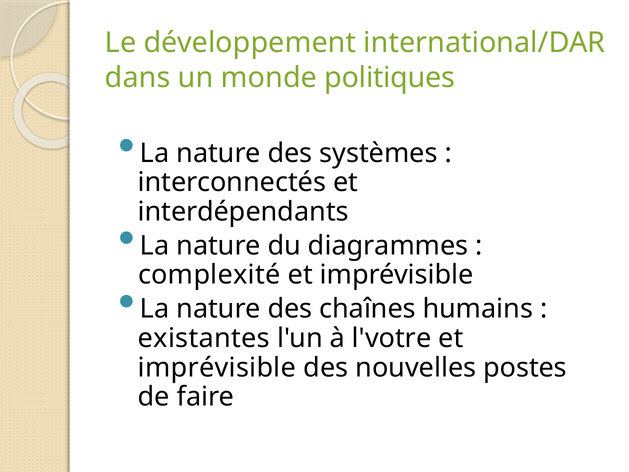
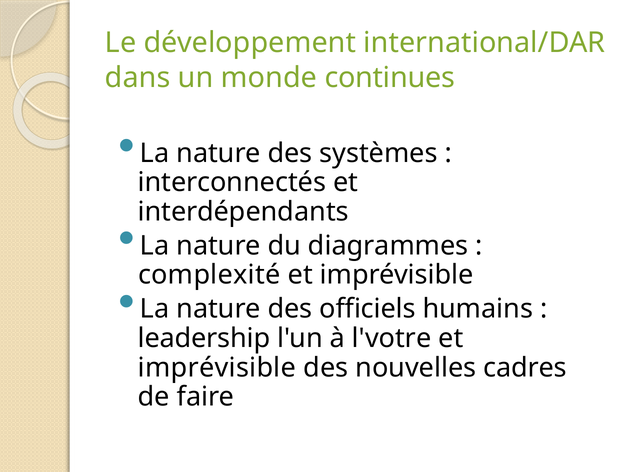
politiques: politiques -> continues
chaînes: chaînes -> officiels
existantes: existantes -> leadership
postes: postes -> cadres
